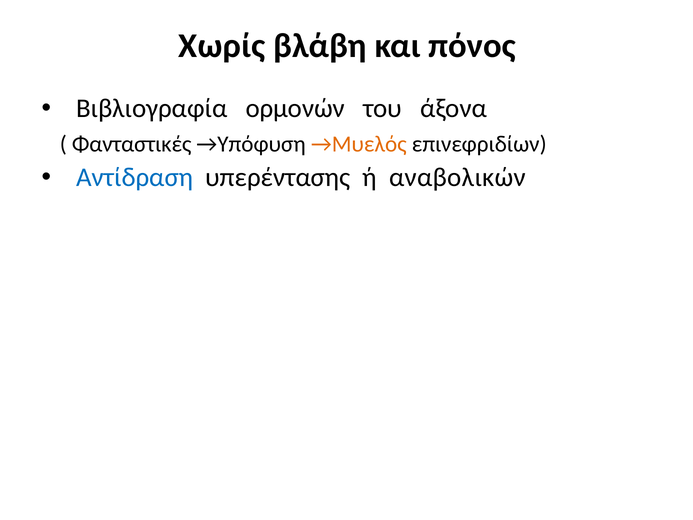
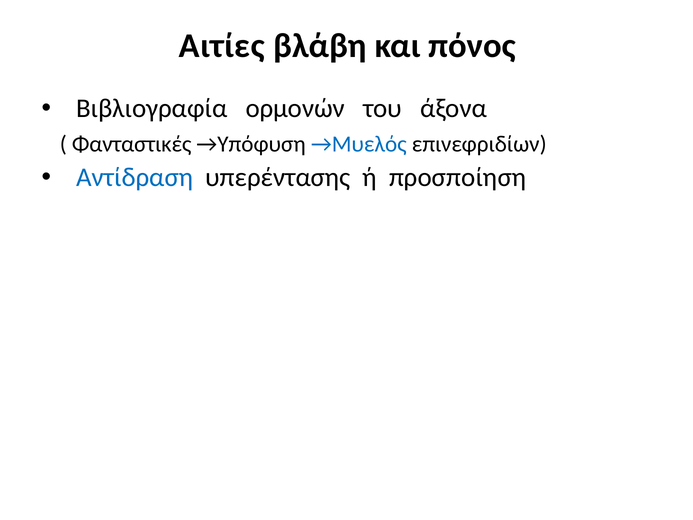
Χωρίς: Χωρίς -> Αιτίες
→Μυελός colour: orange -> blue
αναβολικών: αναβολικών -> προσποίηση
